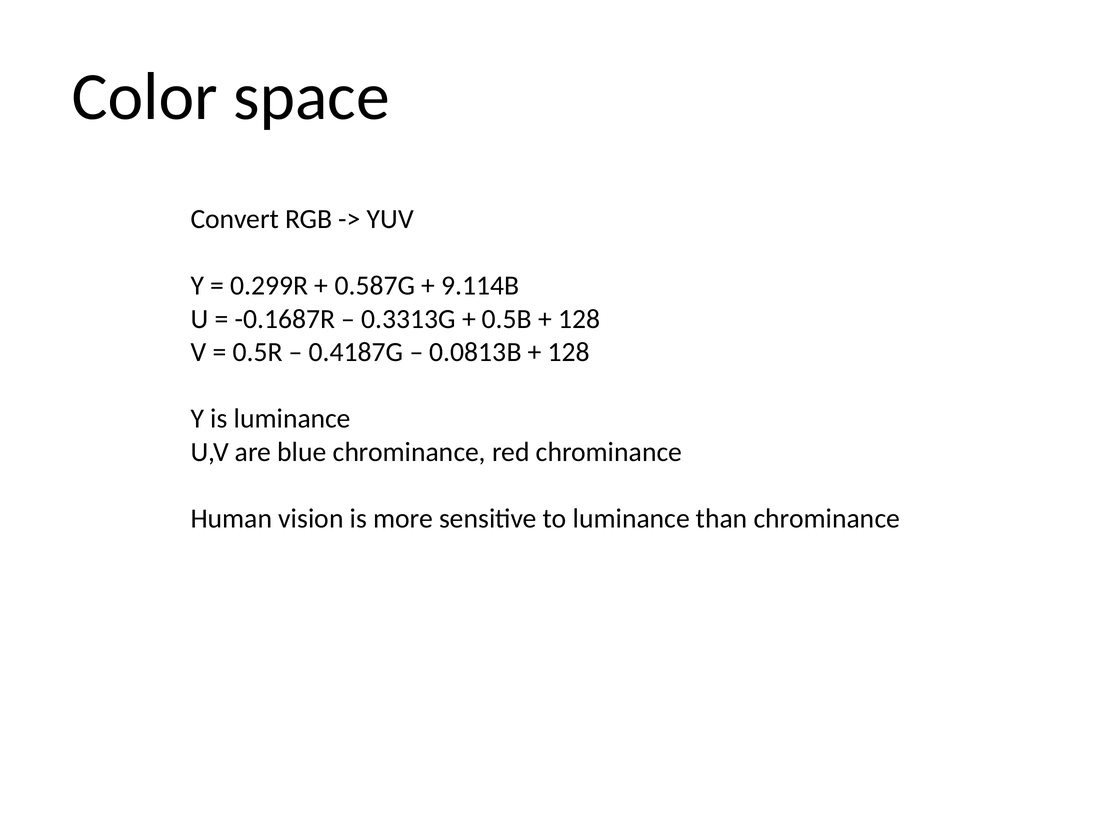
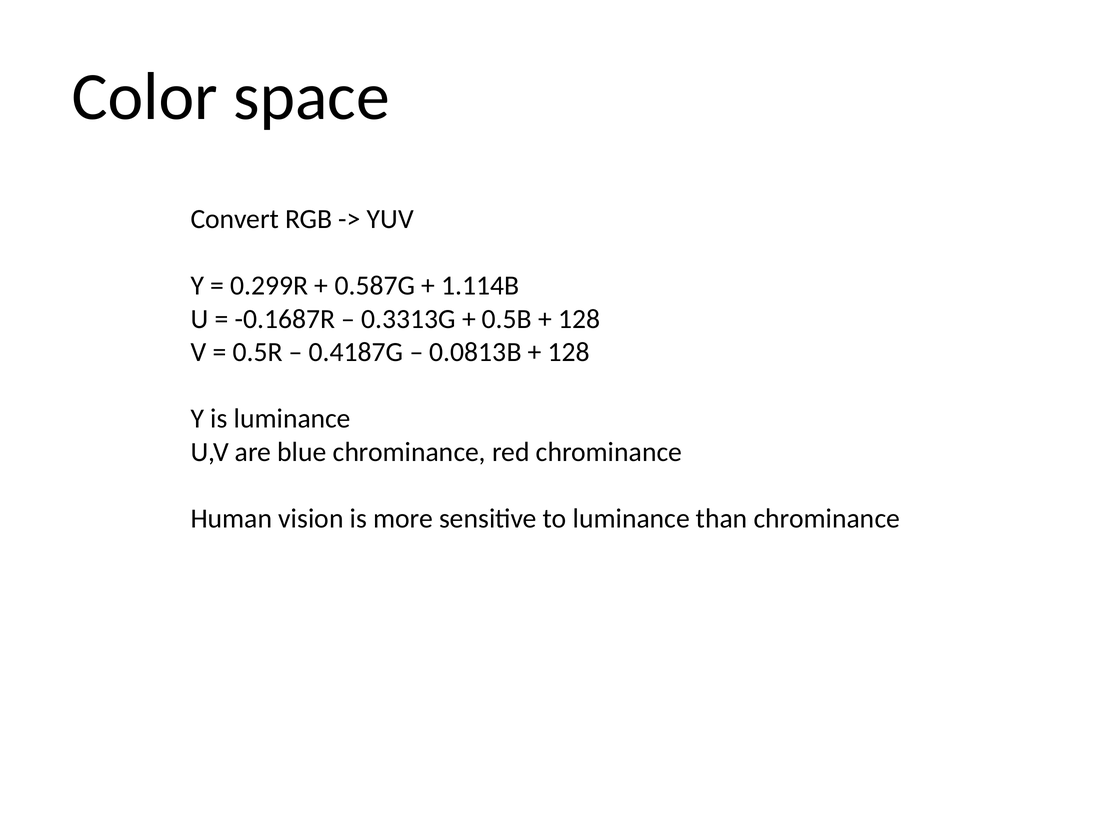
9.114B: 9.114B -> 1.114B
